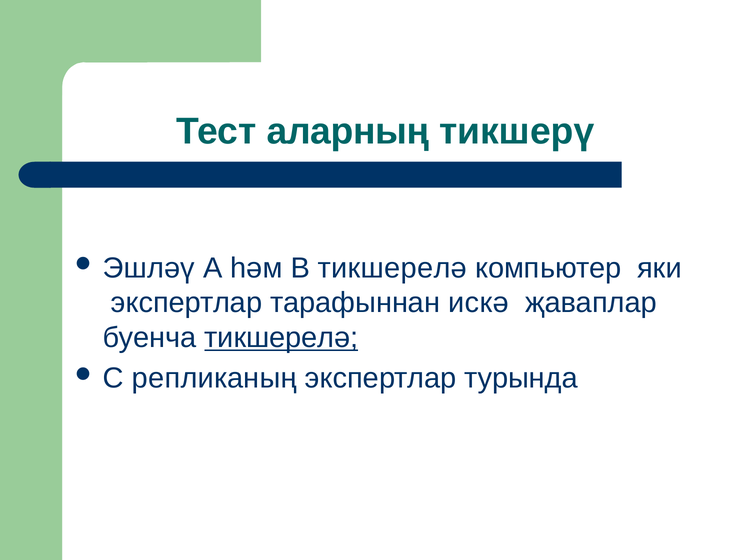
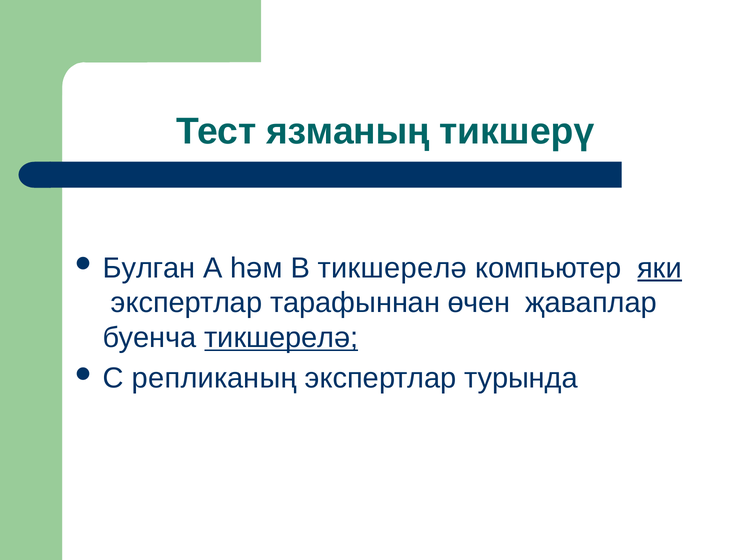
аларның: аларның -> язманың
Эшләү: Эшләү -> Булган
яки underline: none -> present
искә: искә -> өчен
